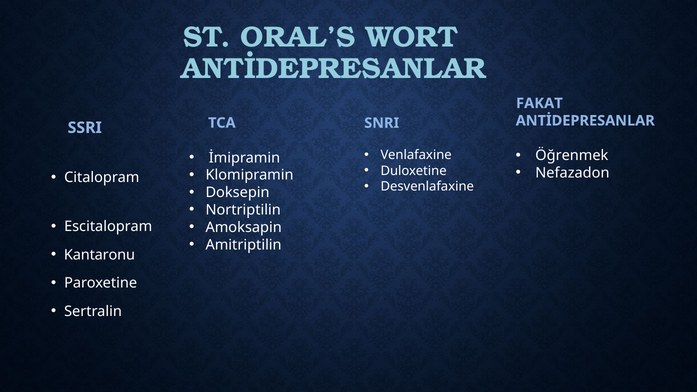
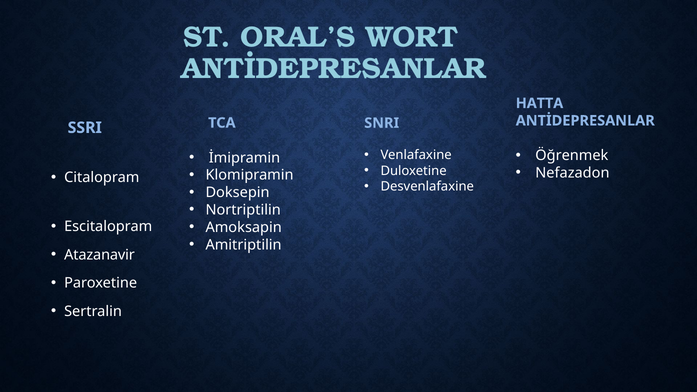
FAKAT: FAKAT -> HATTA
Kantaronu: Kantaronu -> Atazanavir
